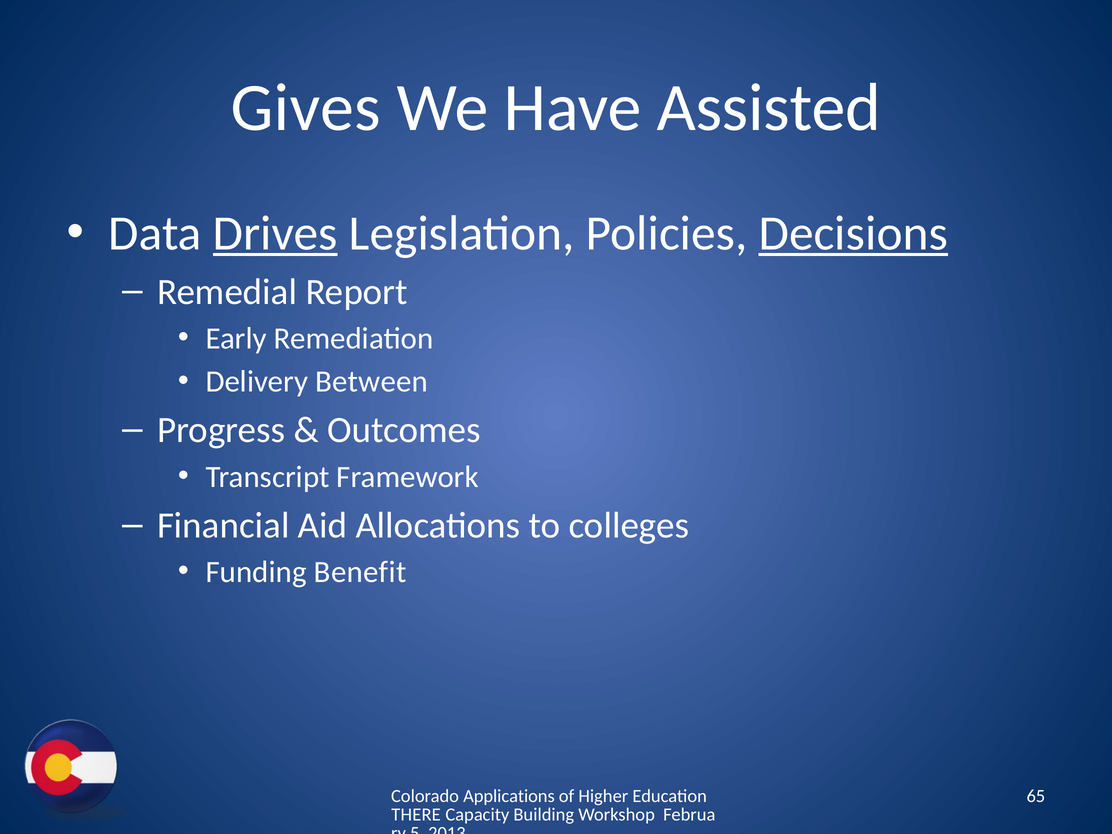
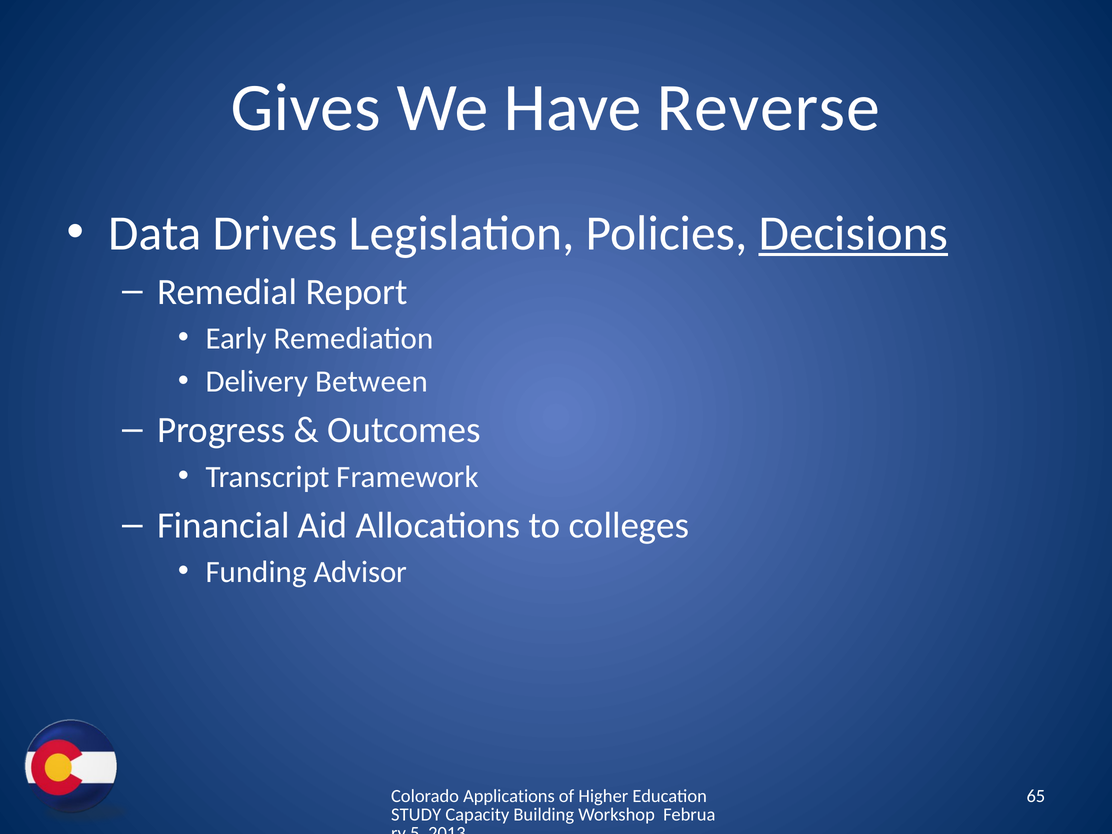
Assisted: Assisted -> Reverse
Drives underline: present -> none
Benefit: Benefit -> Advisor
THERE: THERE -> STUDY
